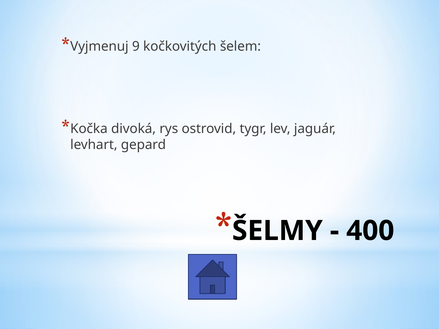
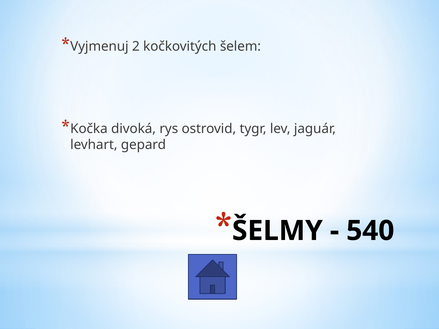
9: 9 -> 2
400: 400 -> 540
